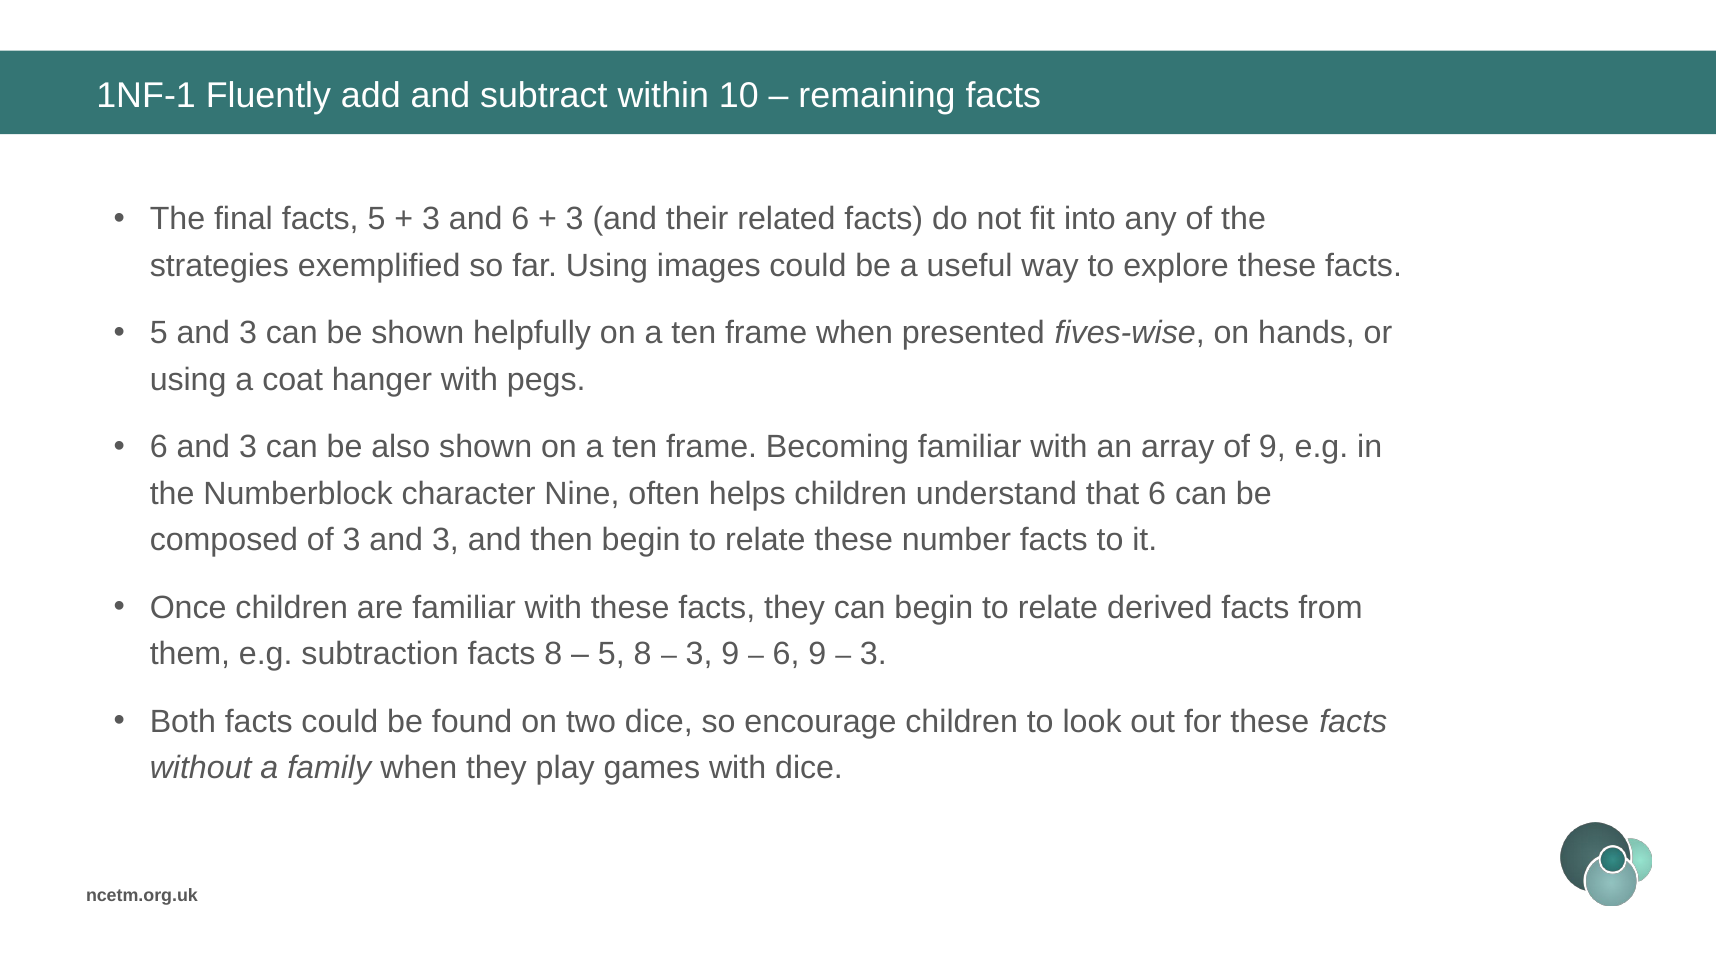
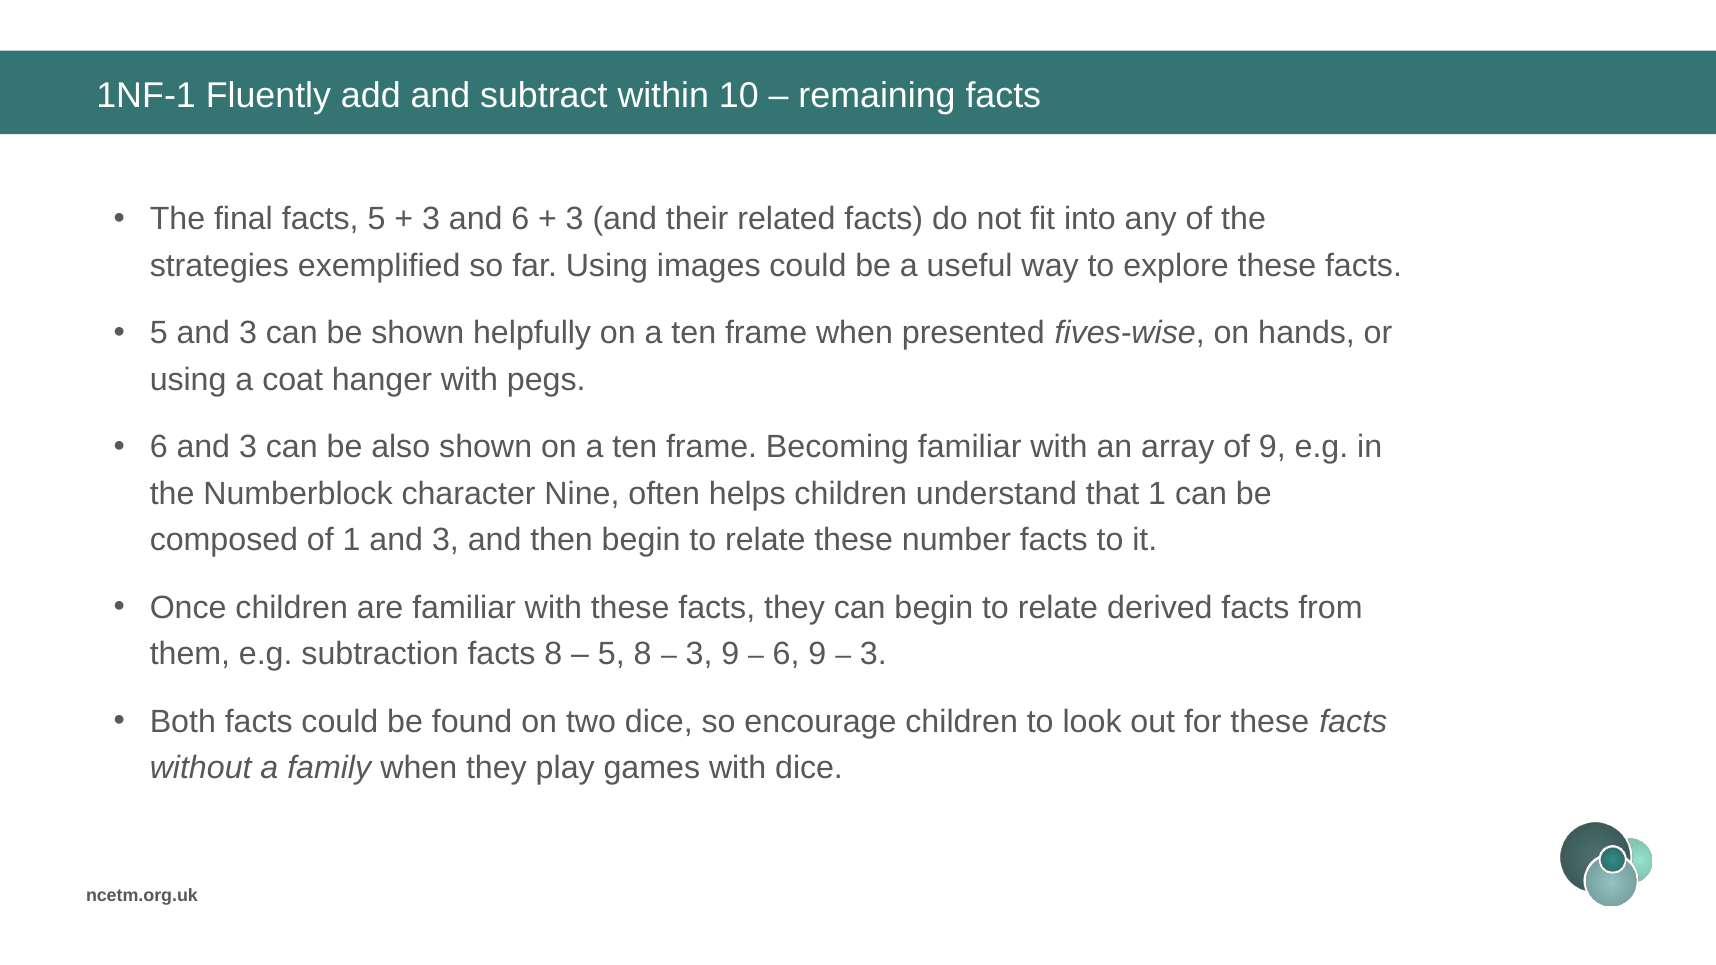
that 6: 6 -> 1
of 3: 3 -> 1
